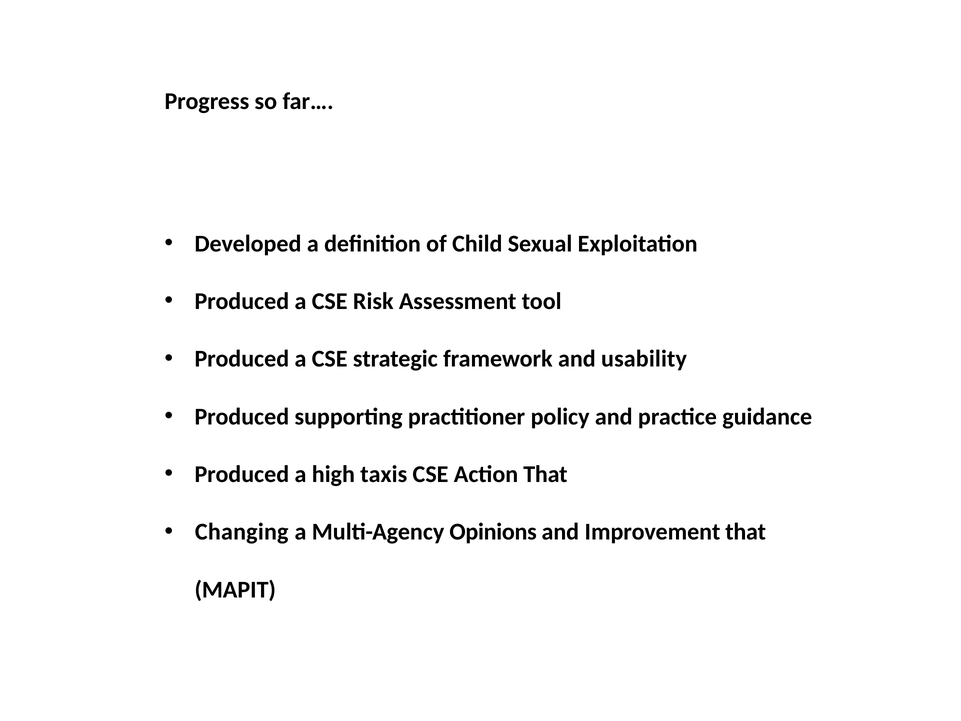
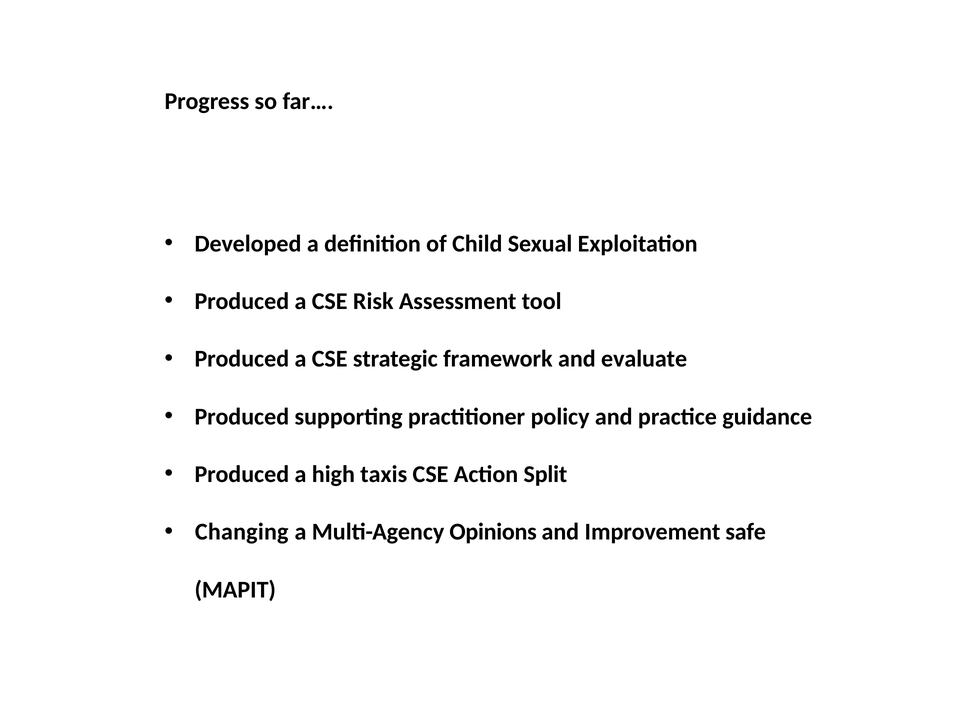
usability: usability -> evaluate
Action That: That -> Split
Improvement that: that -> safe
